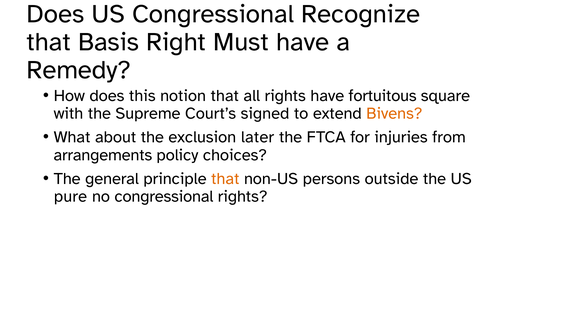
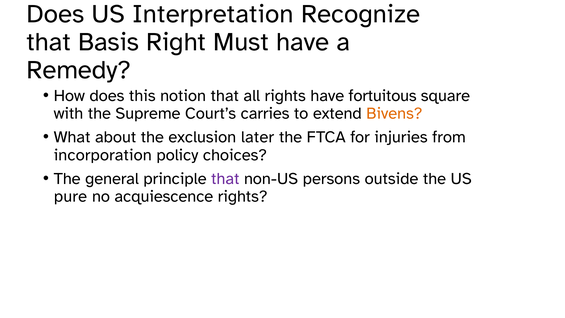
US Congressional: Congressional -> Interpretation
signed: signed -> carries
arrangements: arrangements -> incorporation
that at (225, 179) colour: orange -> purple
no congressional: congressional -> acquiescence
